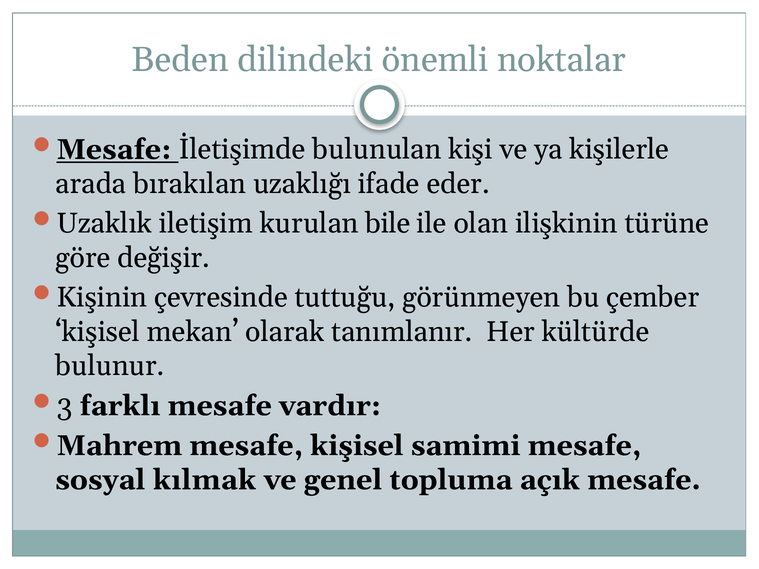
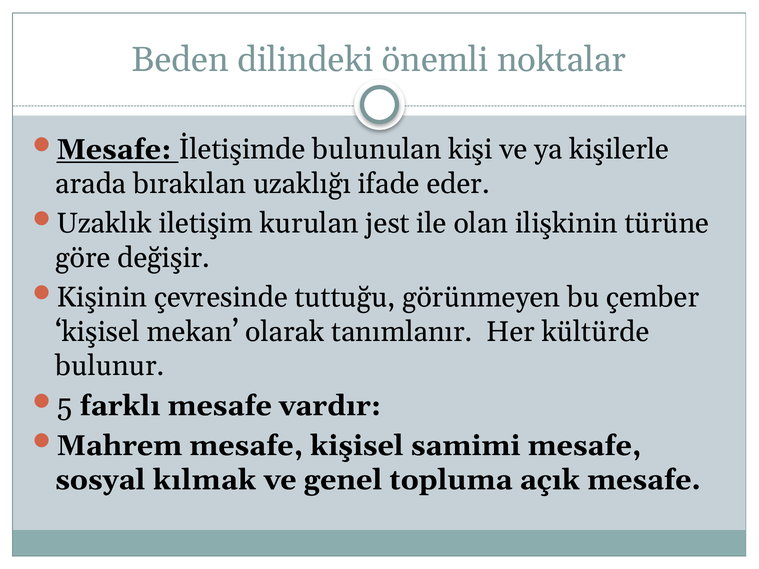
bile: bile -> jest
3: 3 -> 5
